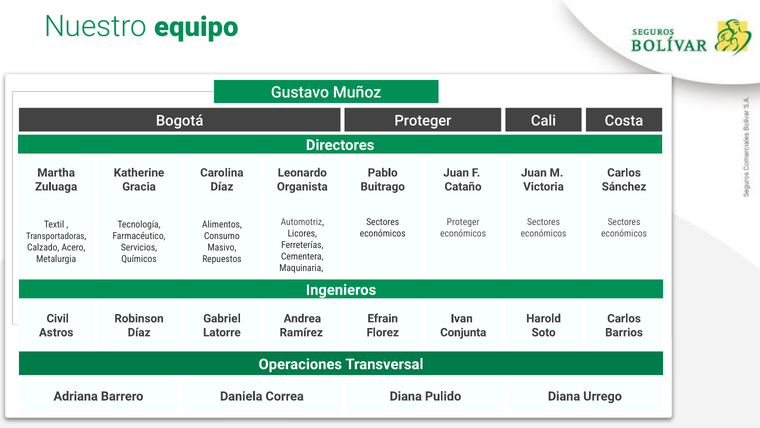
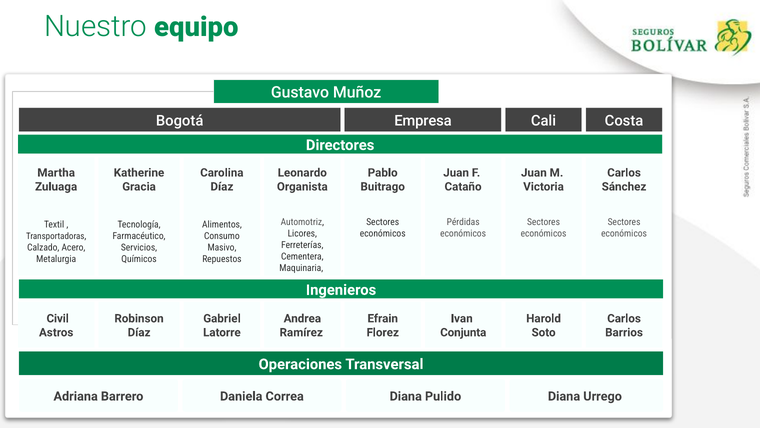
Bogotá Proteger: Proteger -> Empresa
Proteger at (463, 222): Proteger -> Pérdidas
